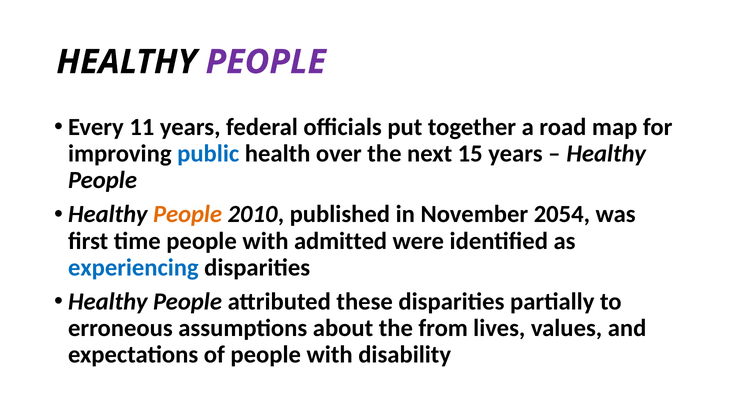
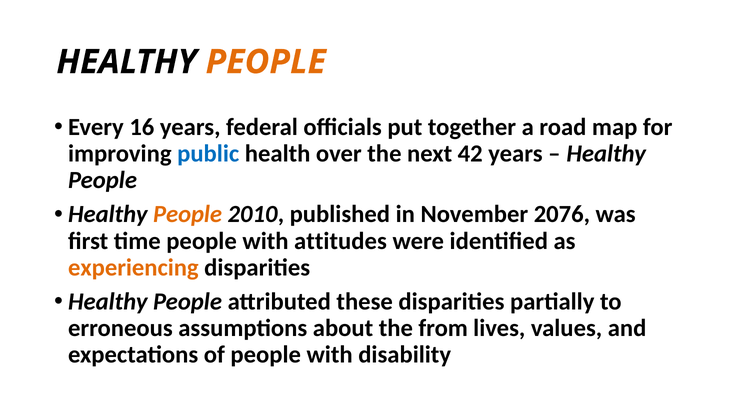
PEOPLE at (266, 62) colour: purple -> orange
11: 11 -> 16
15: 15 -> 42
2054: 2054 -> 2076
admitted: admitted -> attitudes
experiencing colour: blue -> orange
